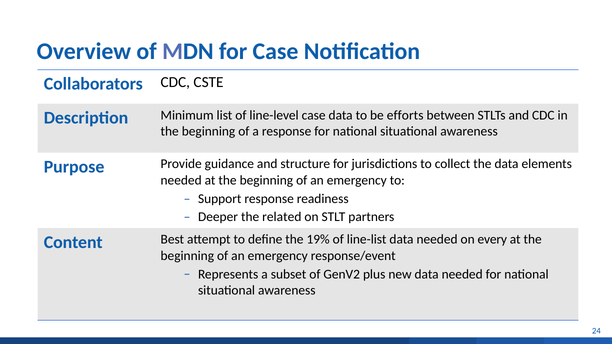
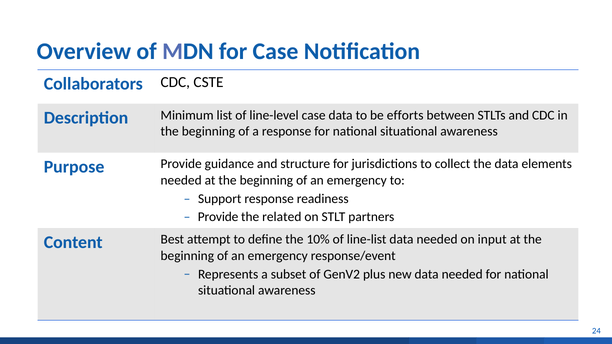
Deeper at (218, 217): Deeper -> Provide
19%: 19% -> 10%
every: every -> input
